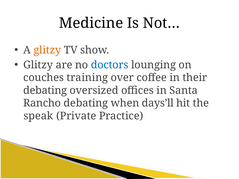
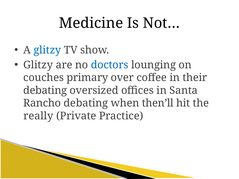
glitzy at (47, 50) colour: orange -> blue
training: training -> primary
days’ll: days’ll -> then’ll
speak: speak -> really
